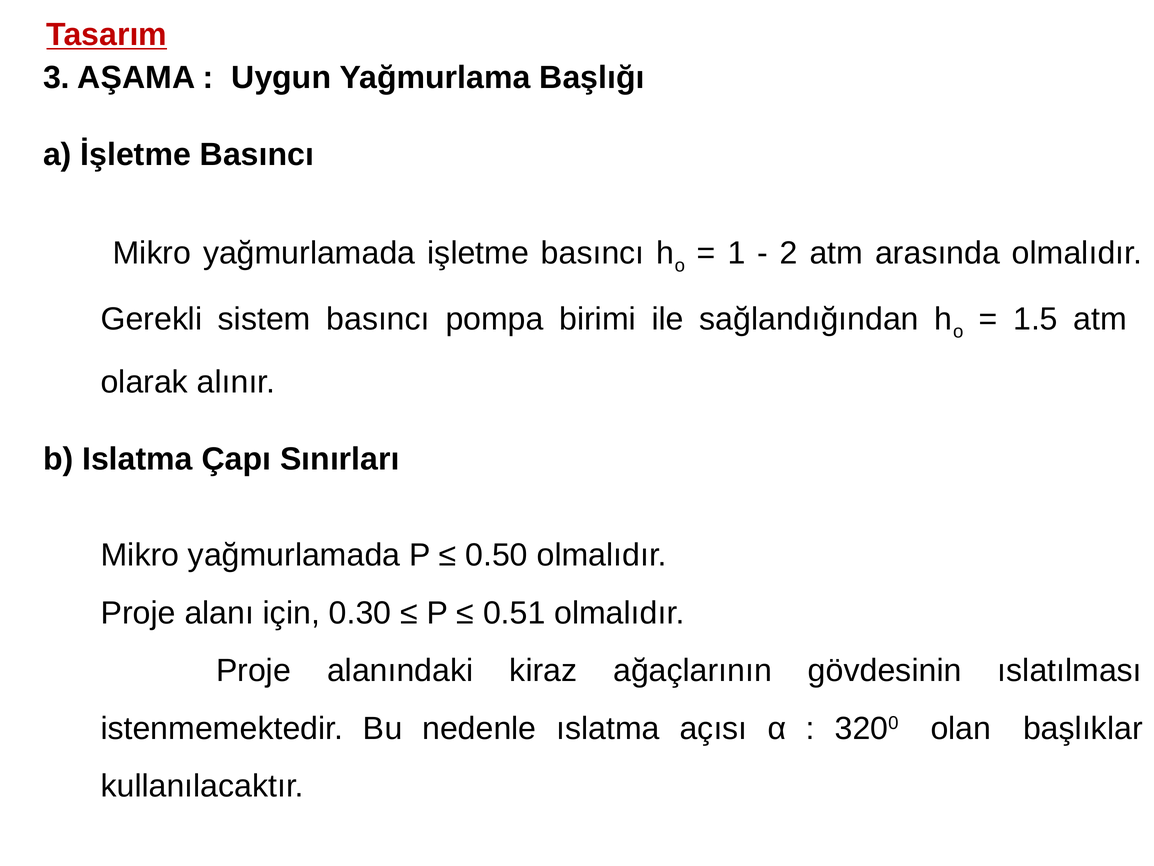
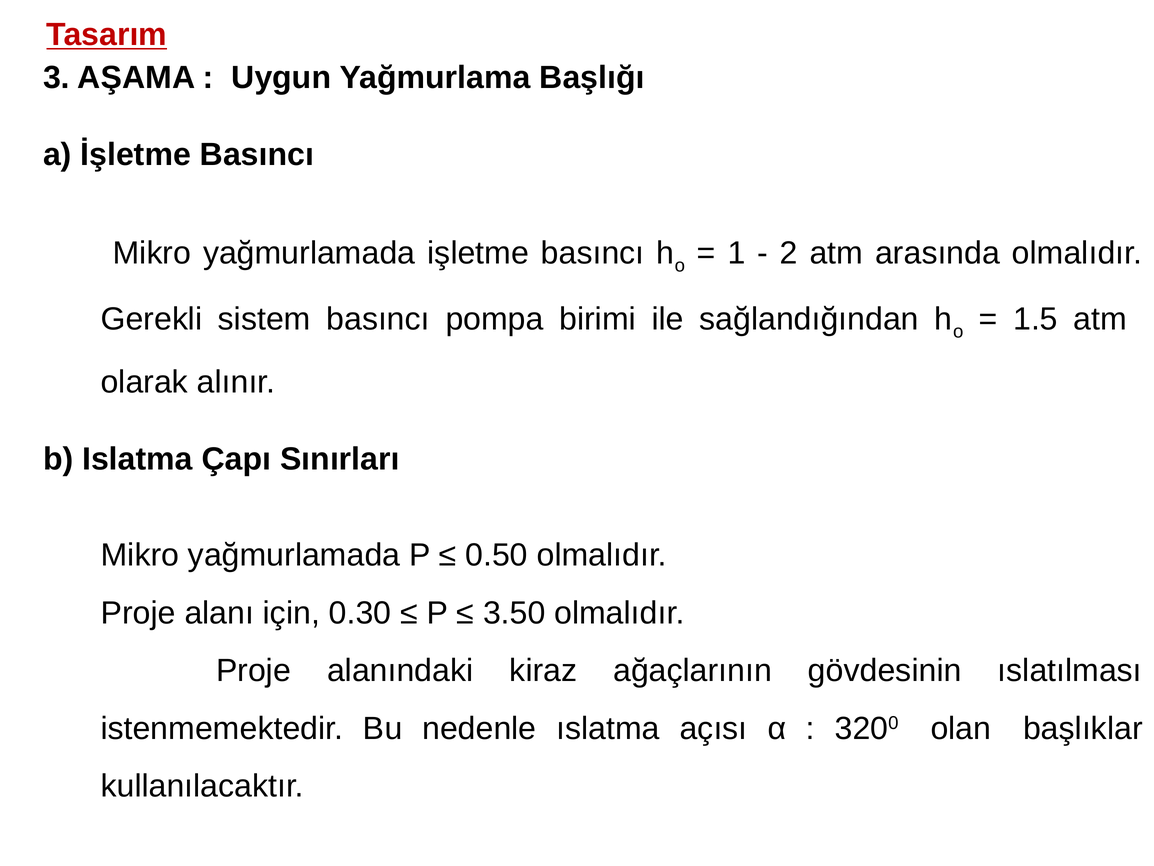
0.51: 0.51 -> 3.50
